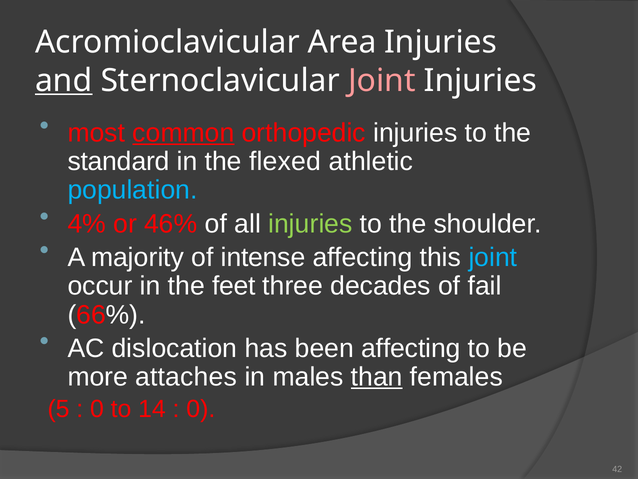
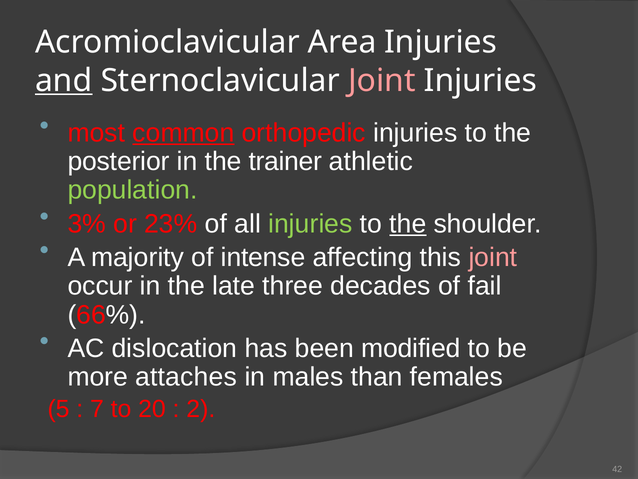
standard: standard -> posterior
flexed: flexed -> trainer
population colour: light blue -> light green
4%: 4% -> 3%
46%: 46% -> 23%
the at (408, 223) underline: none -> present
joint at (493, 257) colour: light blue -> pink
feet: feet -> late
been affecting: affecting -> modified
than underline: present -> none
0 at (97, 409): 0 -> 7
14: 14 -> 20
0 at (201, 409): 0 -> 2
